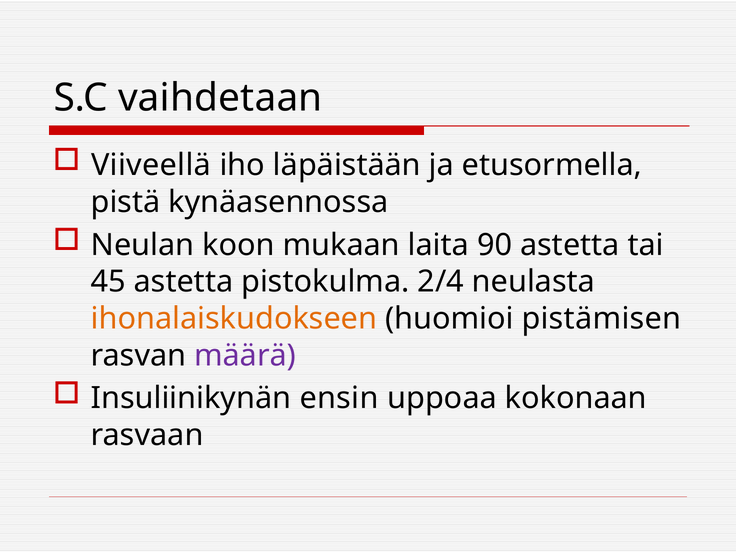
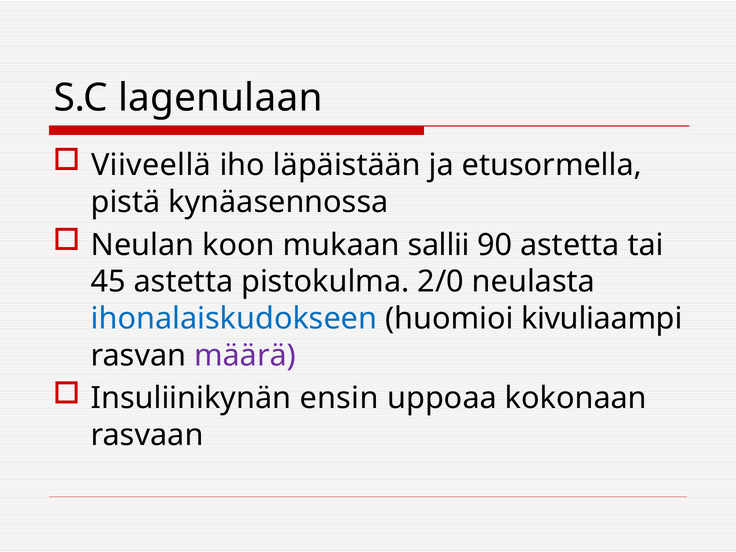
vaihdetaan: vaihdetaan -> lagenulaan
laita: laita -> sallii
2/4: 2/4 -> 2/0
ihonalaiskudokseen colour: orange -> blue
pistämisen: pistämisen -> kivuliaampi
